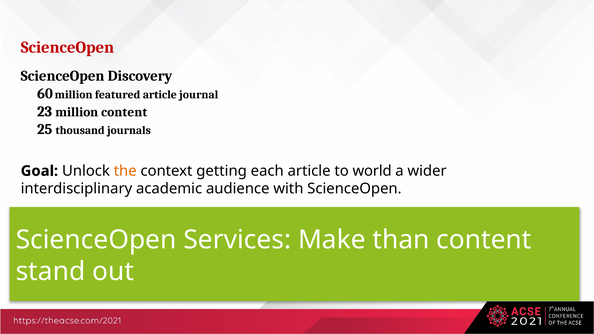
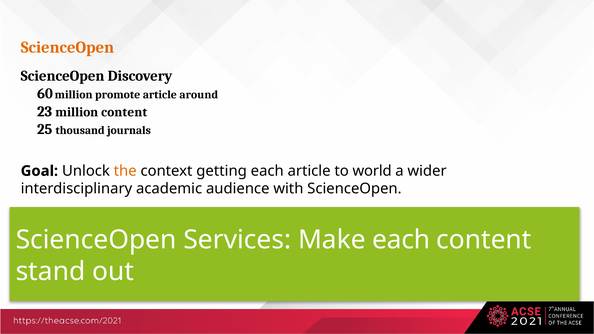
ScienceOpen at (67, 47) colour: red -> orange
featured: featured -> promote
journal: journal -> around
Make than: than -> each
